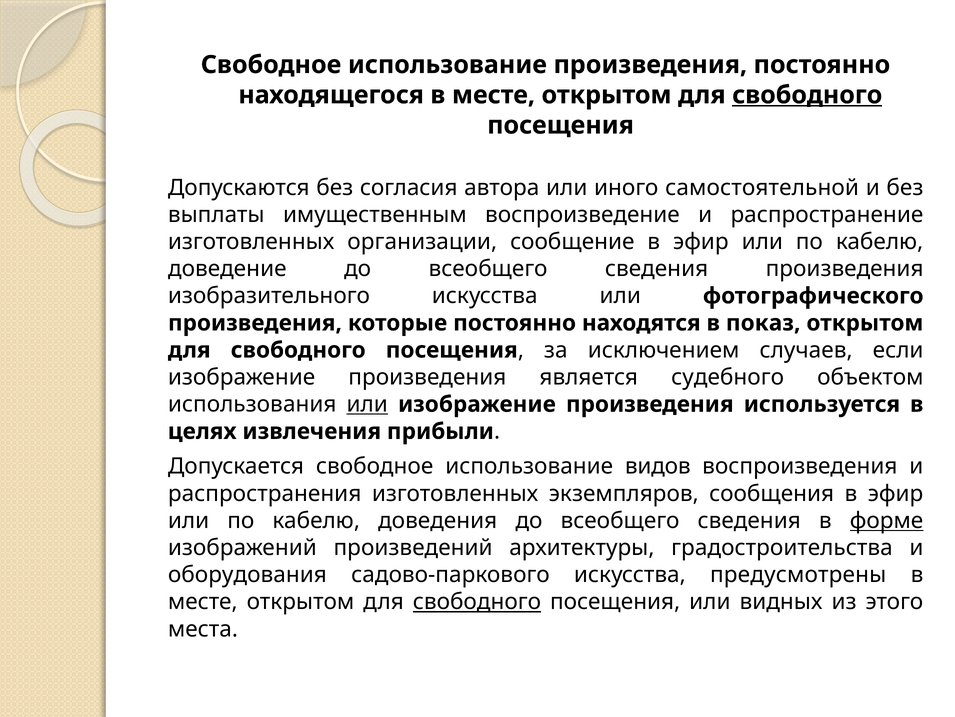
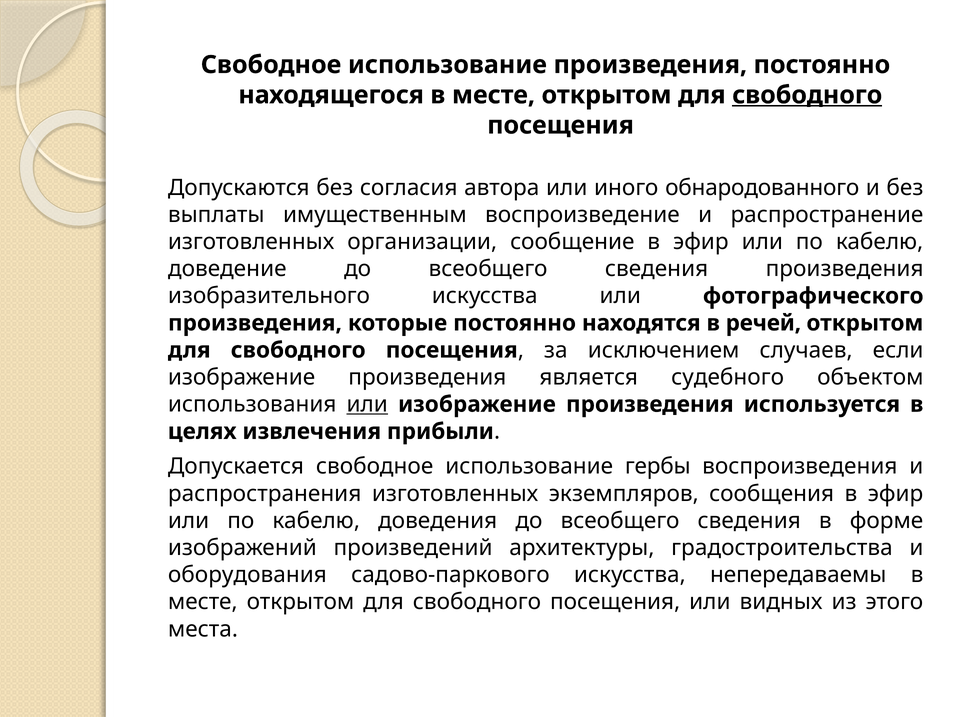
самостоятельной: самостоятельной -> обнародованного
показ: показ -> речей
видов: видов -> гербы
форме underline: present -> none
предусмотрены: предусмотрены -> непередаваемы
свободного at (477, 601) underline: present -> none
